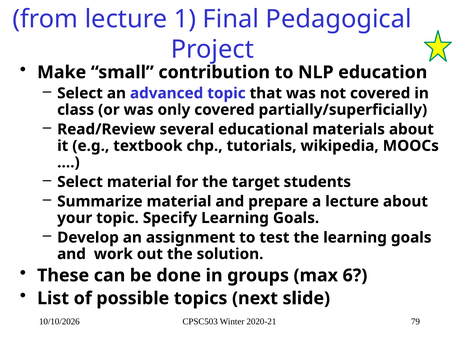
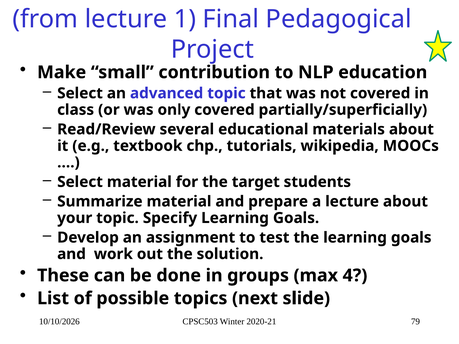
6: 6 -> 4
